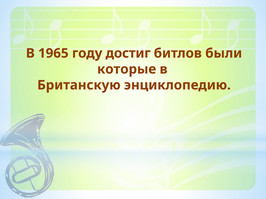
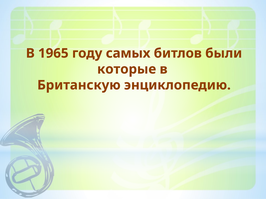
достиг: достиг -> самых
